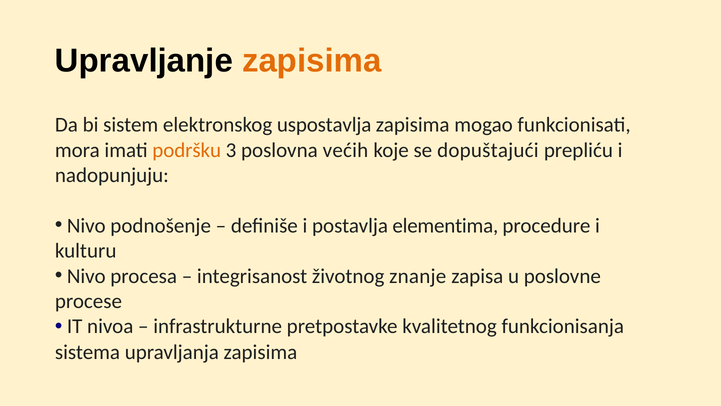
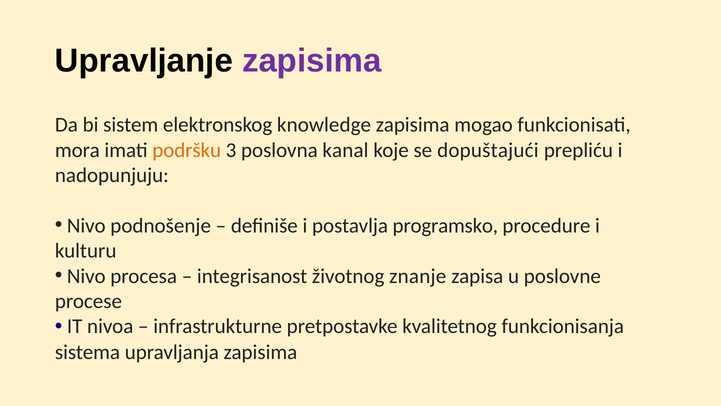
zapisima at (312, 61) colour: orange -> purple
uspostavlja: uspostavlja -> knowledge
većih: većih -> kanal
elementima: elementima -> programsko
